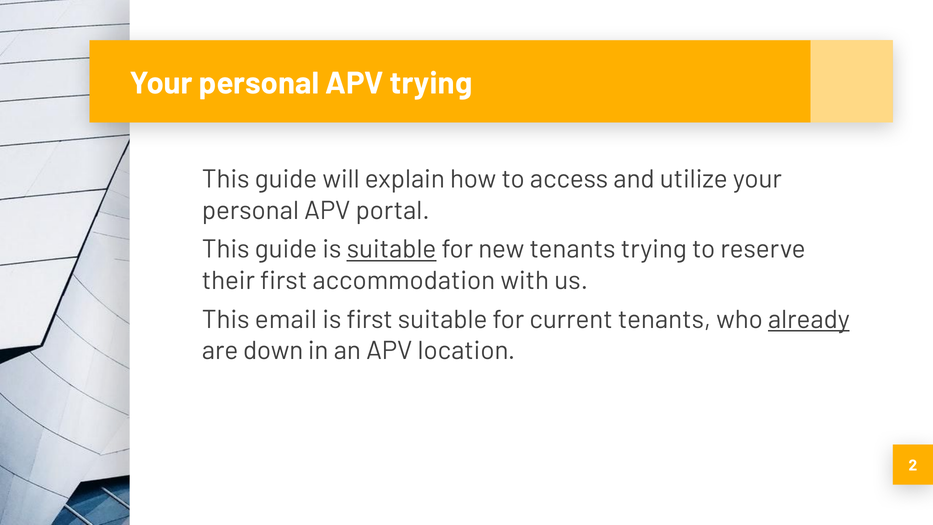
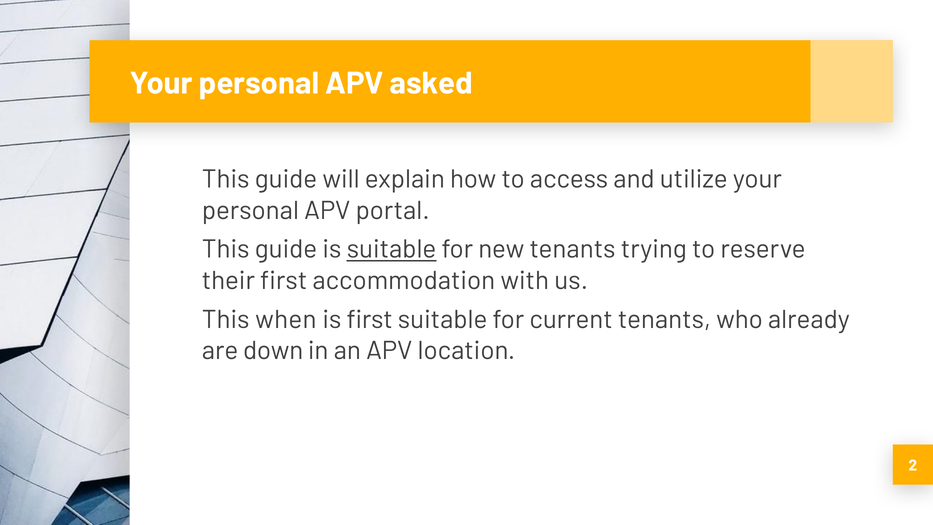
APV trying: trying -> asked
email: email -> when
already underline: present -> none
